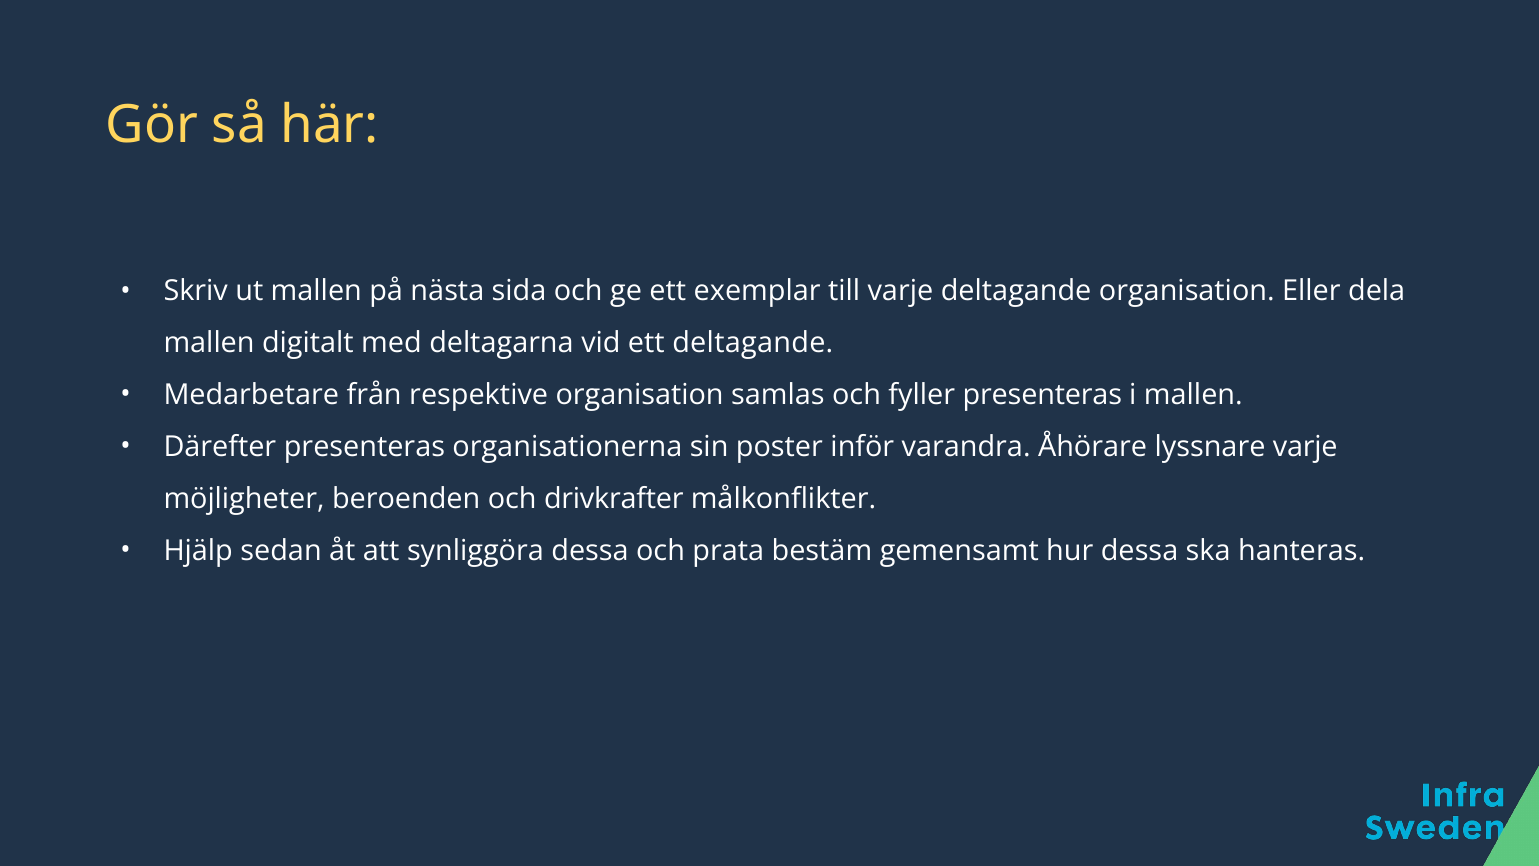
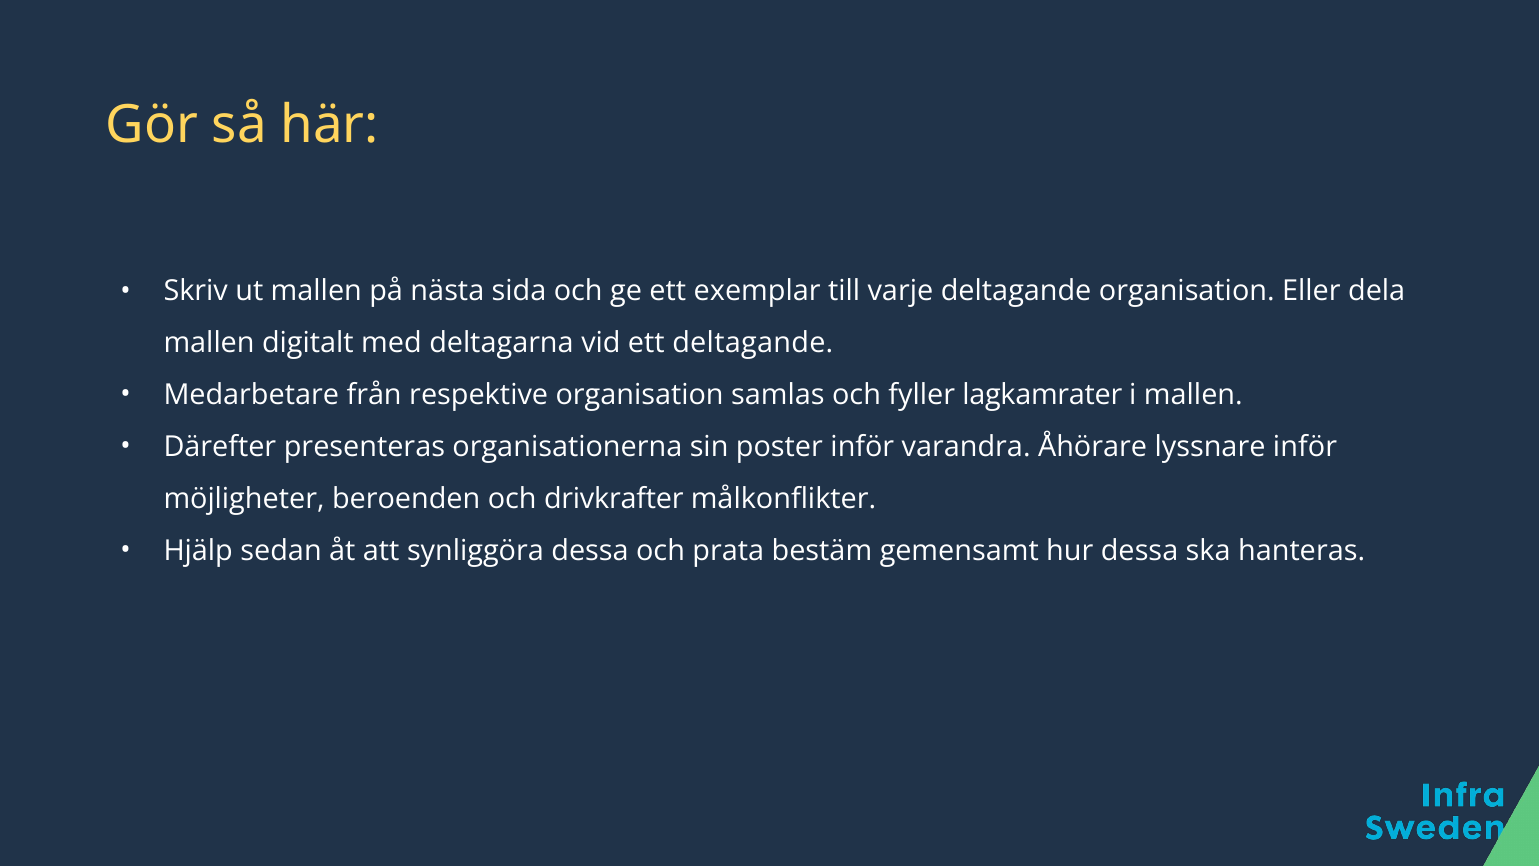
fyller presenteras: presenteras -> lagkamrater
lyssnare varje: varje -> inför
